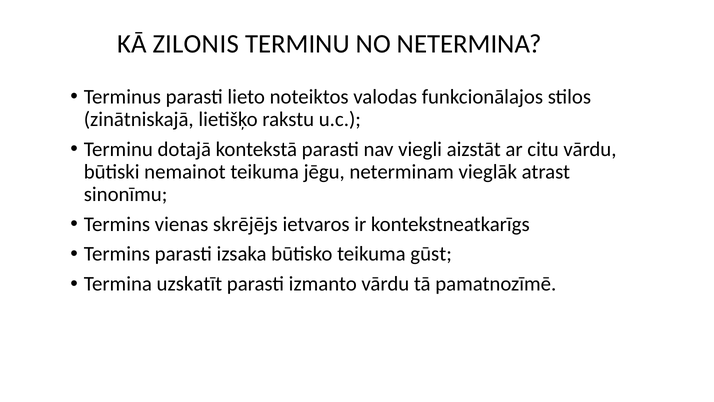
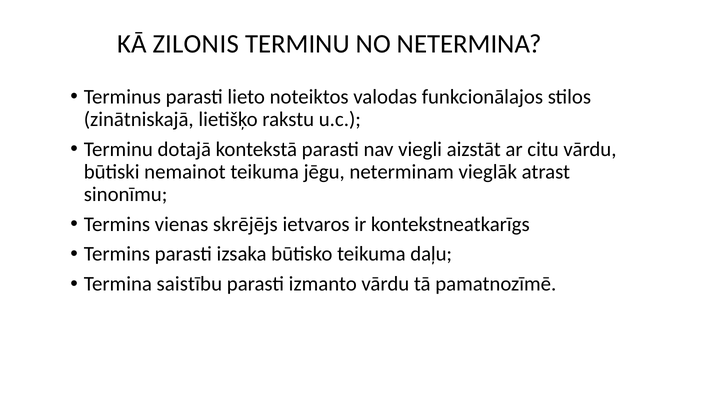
gūst: gūst -> daļu
uzskatīt: uzskatīt -> saistību
